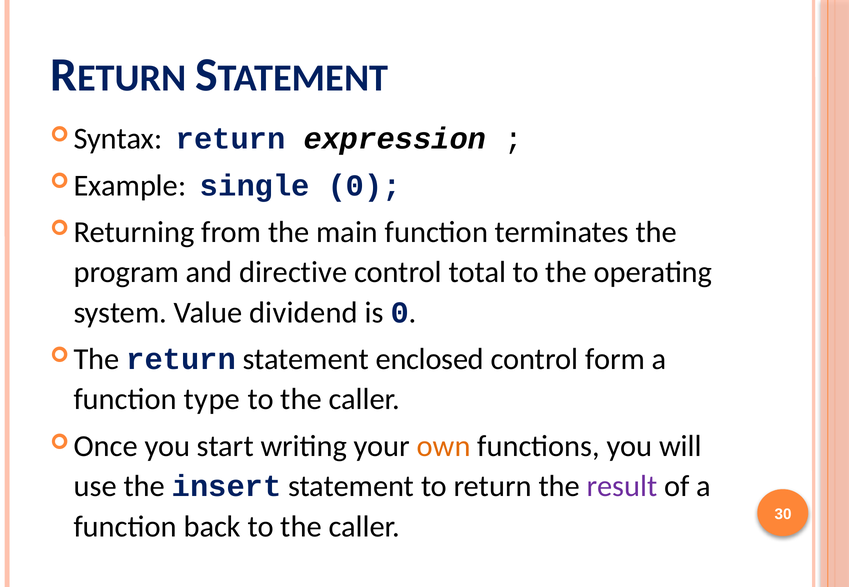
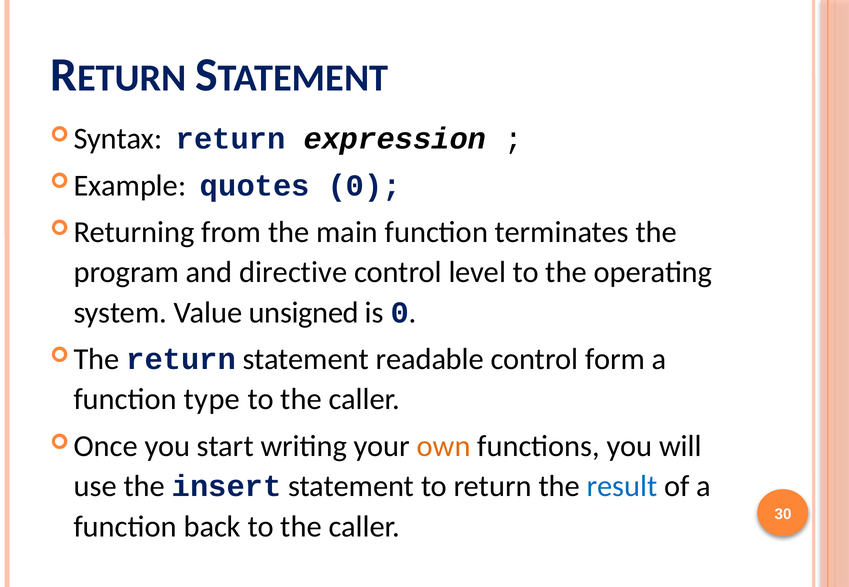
single: single -> quotes
total: total -> level
dividend: dividend -> unsigned
enclosed: enclosed -> readable
result colour: purple -> blue
